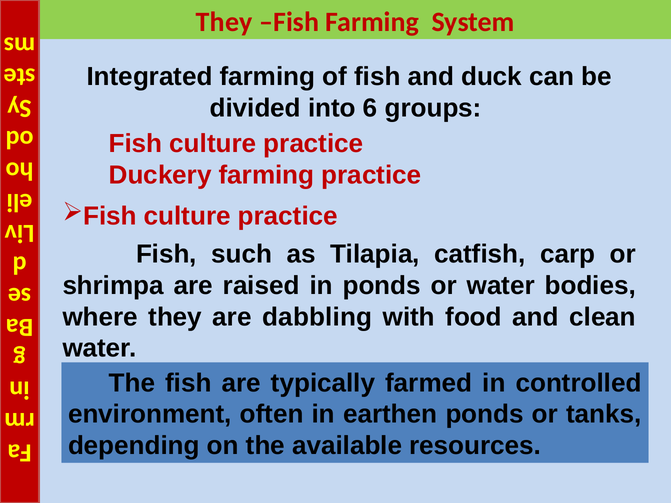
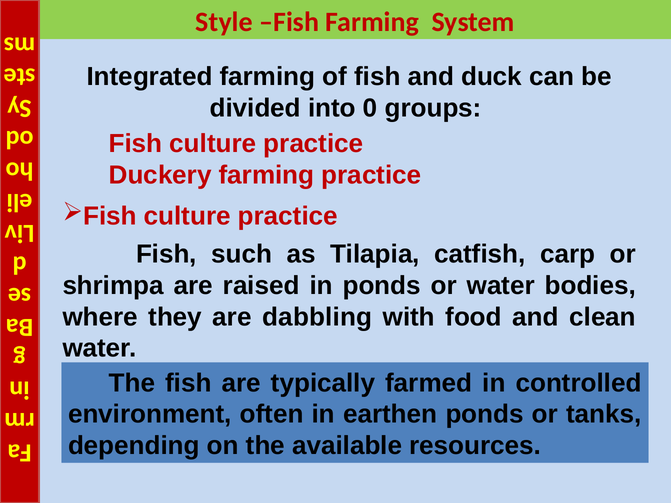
They at (224, 22): They -> Style
6: 6 -> 0
